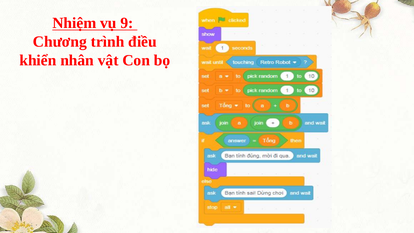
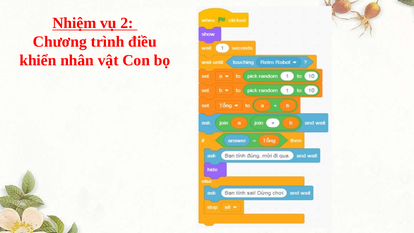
9: 9 -> 2
